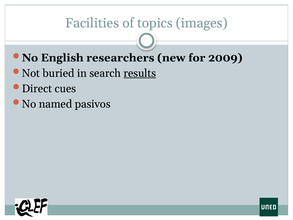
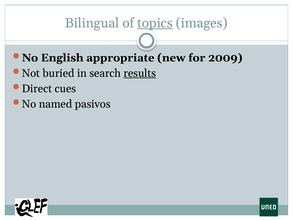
Facilities: Facilities -> Bilingual
topics underline: none -> present
researchers: researchers -> appropriate
